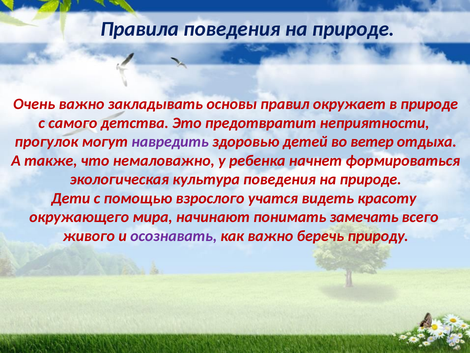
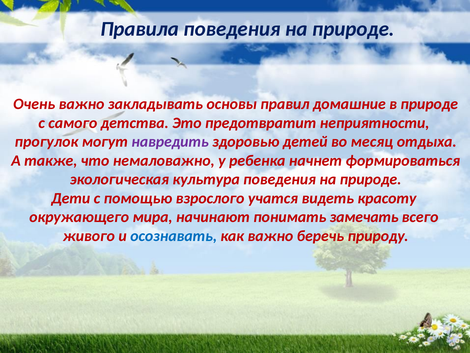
окружает: окружает -> домашние
ветер: ветер -> месяц
осознавать colour: purple -> blue
